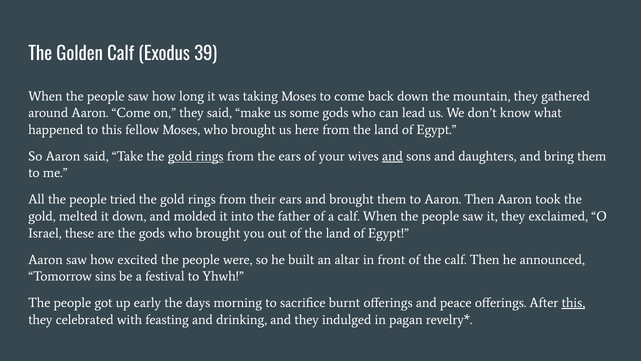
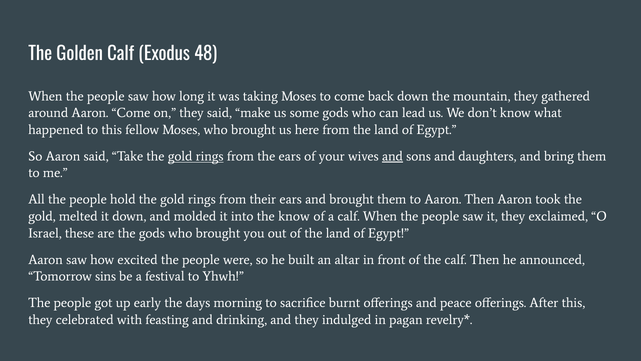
39: 39 -> 48
tried: tried -> hold
the father: father -> know
this at (573, 302) underline: present -> none
